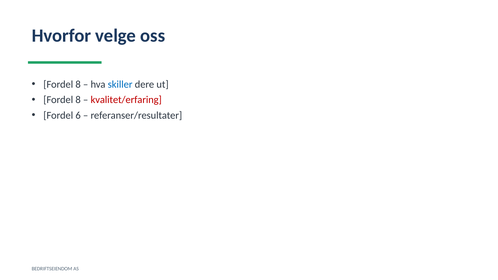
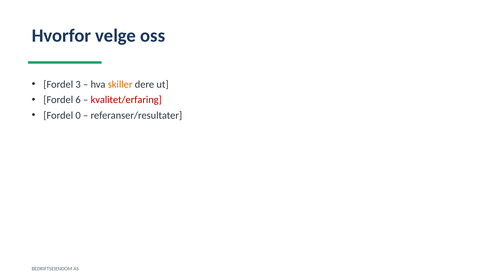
8 at (78, 84): 8 -> 3
skiller colour: blue -> orange
8 at (78, 100): 8 -> 6
6: 6 -> 0
